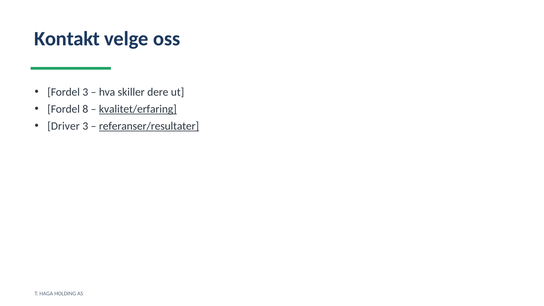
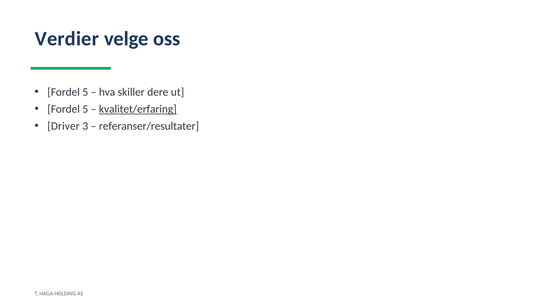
Kontakt: Kontakt -> Verdier
3 at (85, 92): 3 -> 5
8 at (85, 109): 8 -> 5
referanser/resultater underline: present -> none
